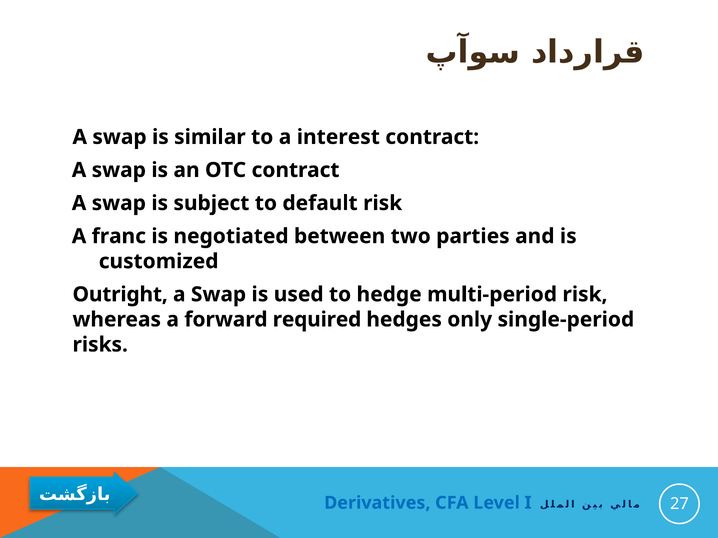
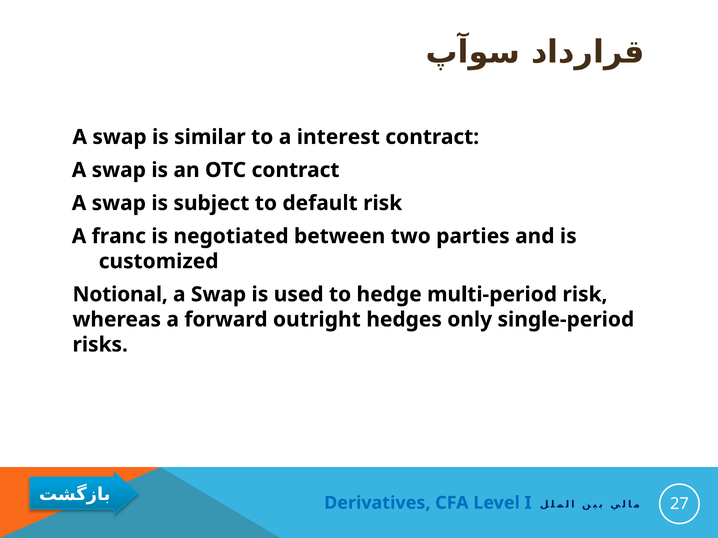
Outright: Outright -> Notional
required: required -> outright
